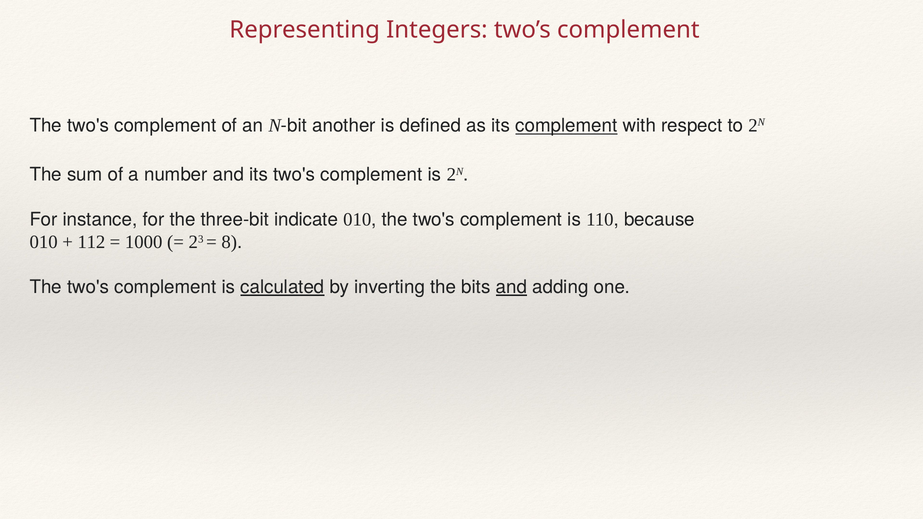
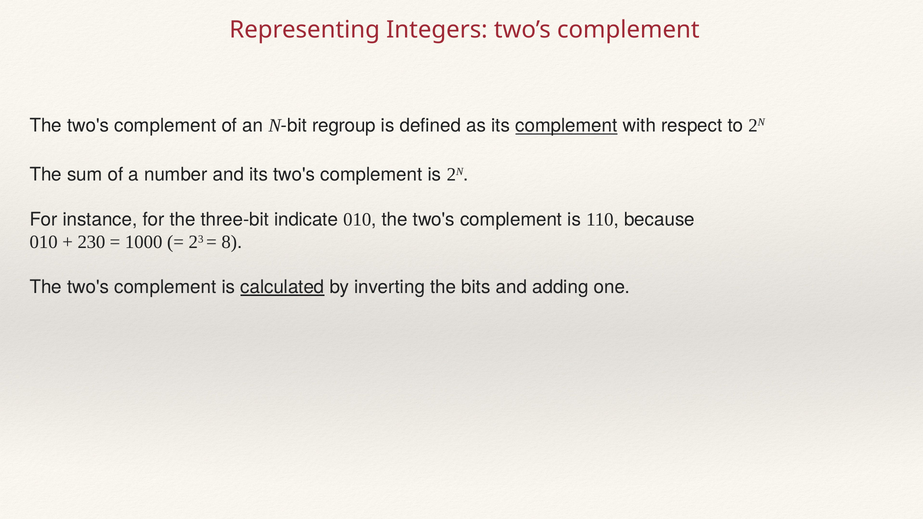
another: another -> regroup
112: 112 -> 230
and at (511, 287) underline: present -> none
